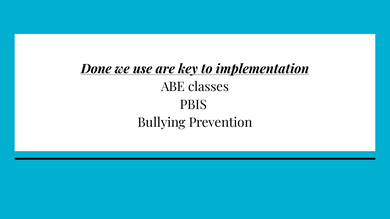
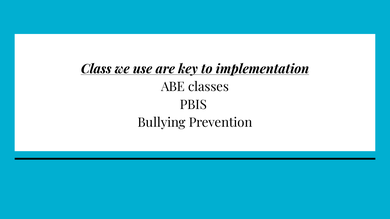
Done: Done -> Class
